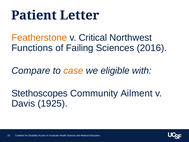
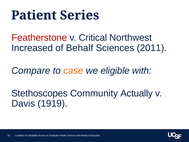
Letter: Letter -> Series
Featherstone colour: orange -> red
Functions: Functions -> Increased
Failing: Failing -> Behalf
2016: 2016 -> 2011
Ailment: Ailment -> Actually
1925: 1925 -> 1919
